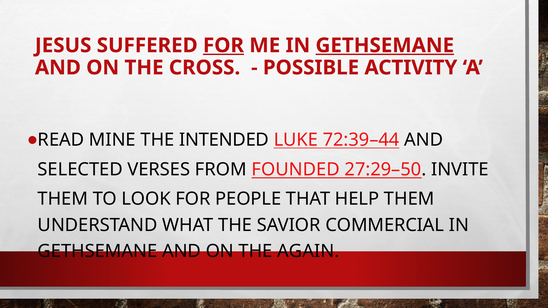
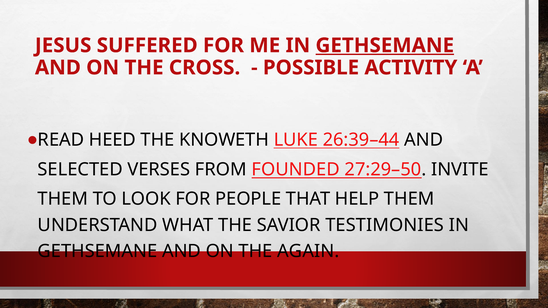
FOR at (223, 45) underline: present -> none
MINE: MINE -> HEED
INTENDED: INTENDED -> KNOWETH
72:39–44: 72:39–44 -> 26:39–44
COMMERCIAL: COMMERCIAL -> TESTIMONIES
